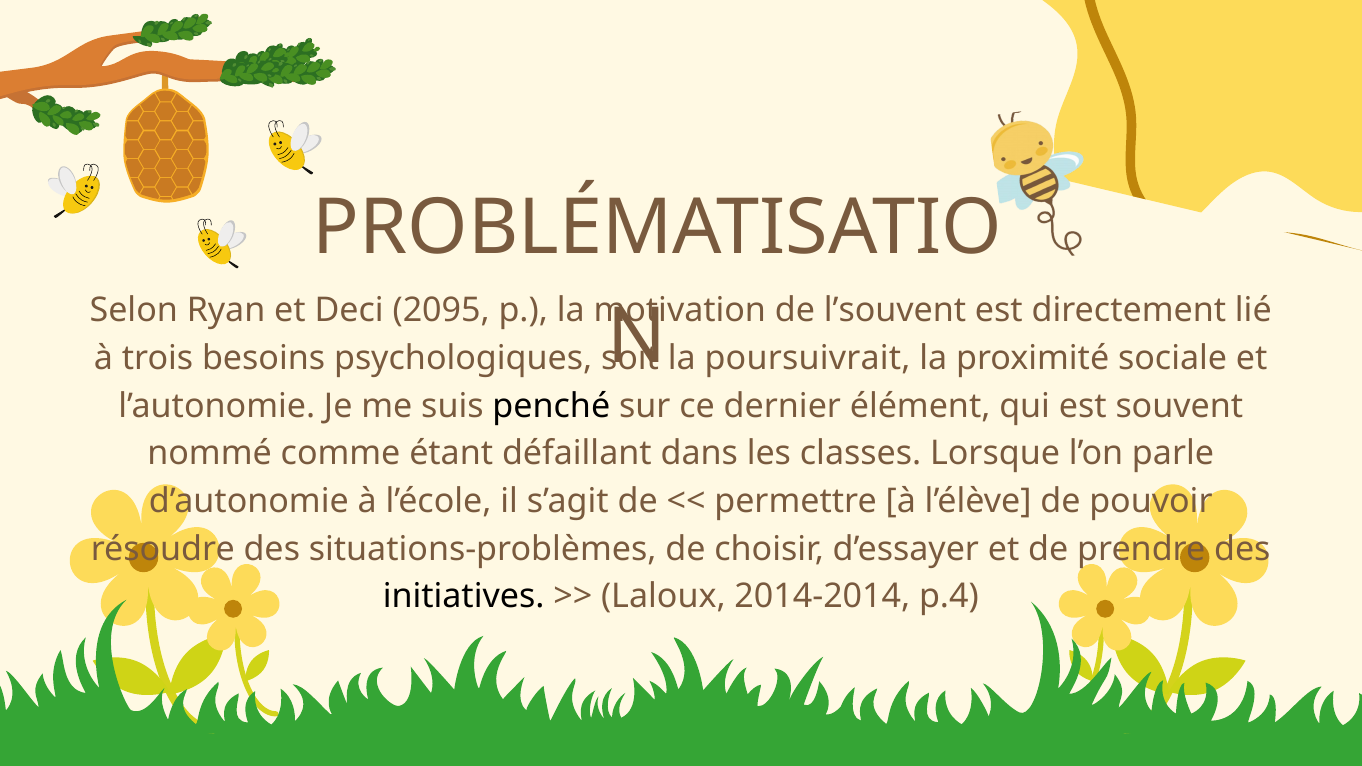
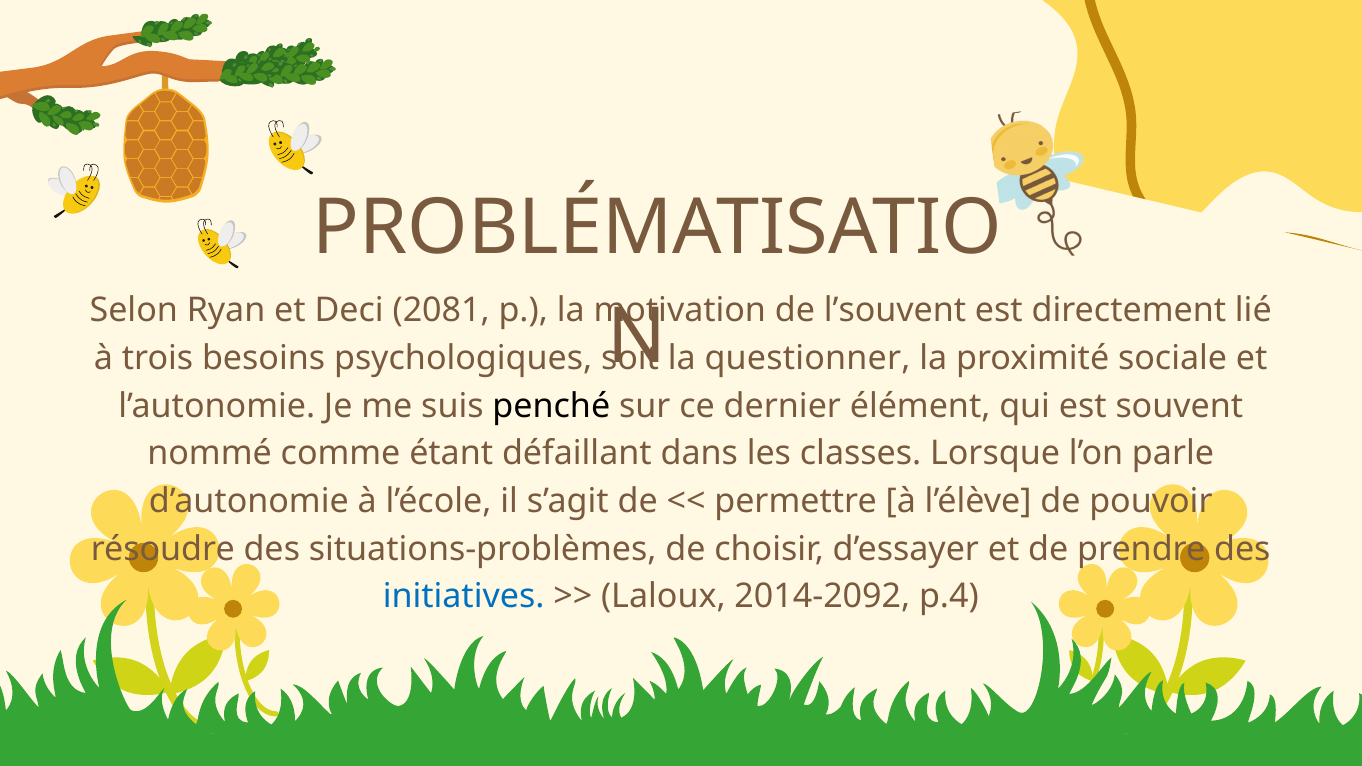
2095: 2095 -> 2081
poursuivrait: poursuivrait -> questionner
initiatives colour: black -> blue
2014-2014: 2014-2014 -> 2014-2092
